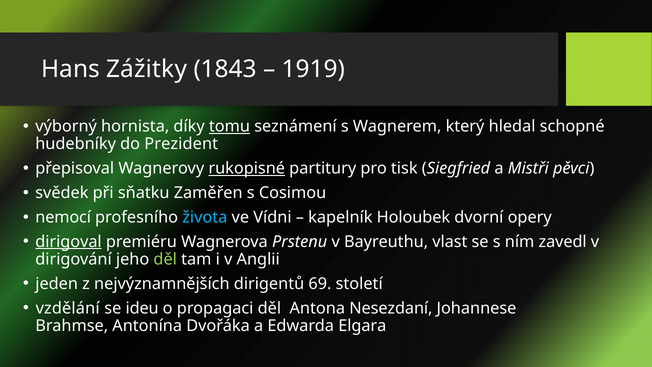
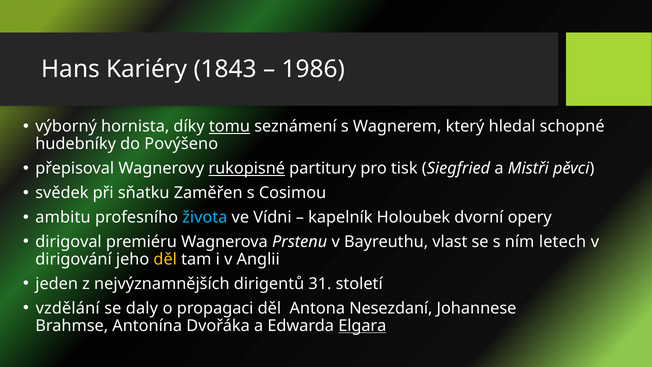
Zážitky: Zážitky -> Kariéry
1919: 1919 -> 1986
Prezident: Prezident -> Povýšeno
nemocí: nemocí -> ambitu
dirigoval underline: present -> none
zavedl: zavedl -> letech
děl at (165, 259) colour: light green -> yellow
69: 69 -> 31
ideu: ideu -> daly
Elgara underline: none -> present
